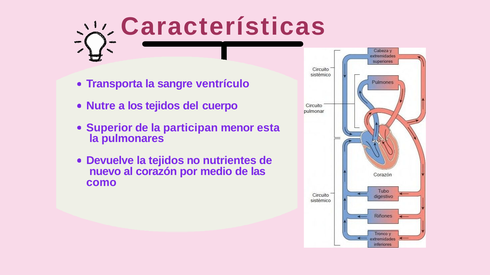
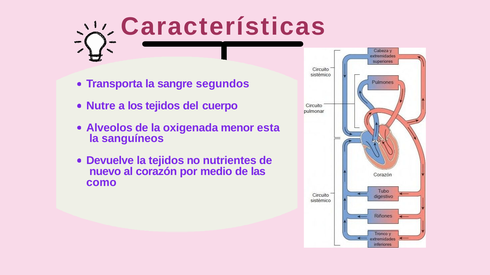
ventrículo: ventrículo -> segundos
Superior: Superior -> Alveolos
participan: participan -> oxigenada
pulmonares: pulmonares -> sanguíneos
